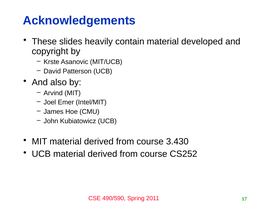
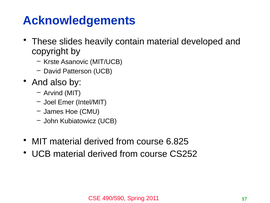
3.430: 3.430 -> 6.825
